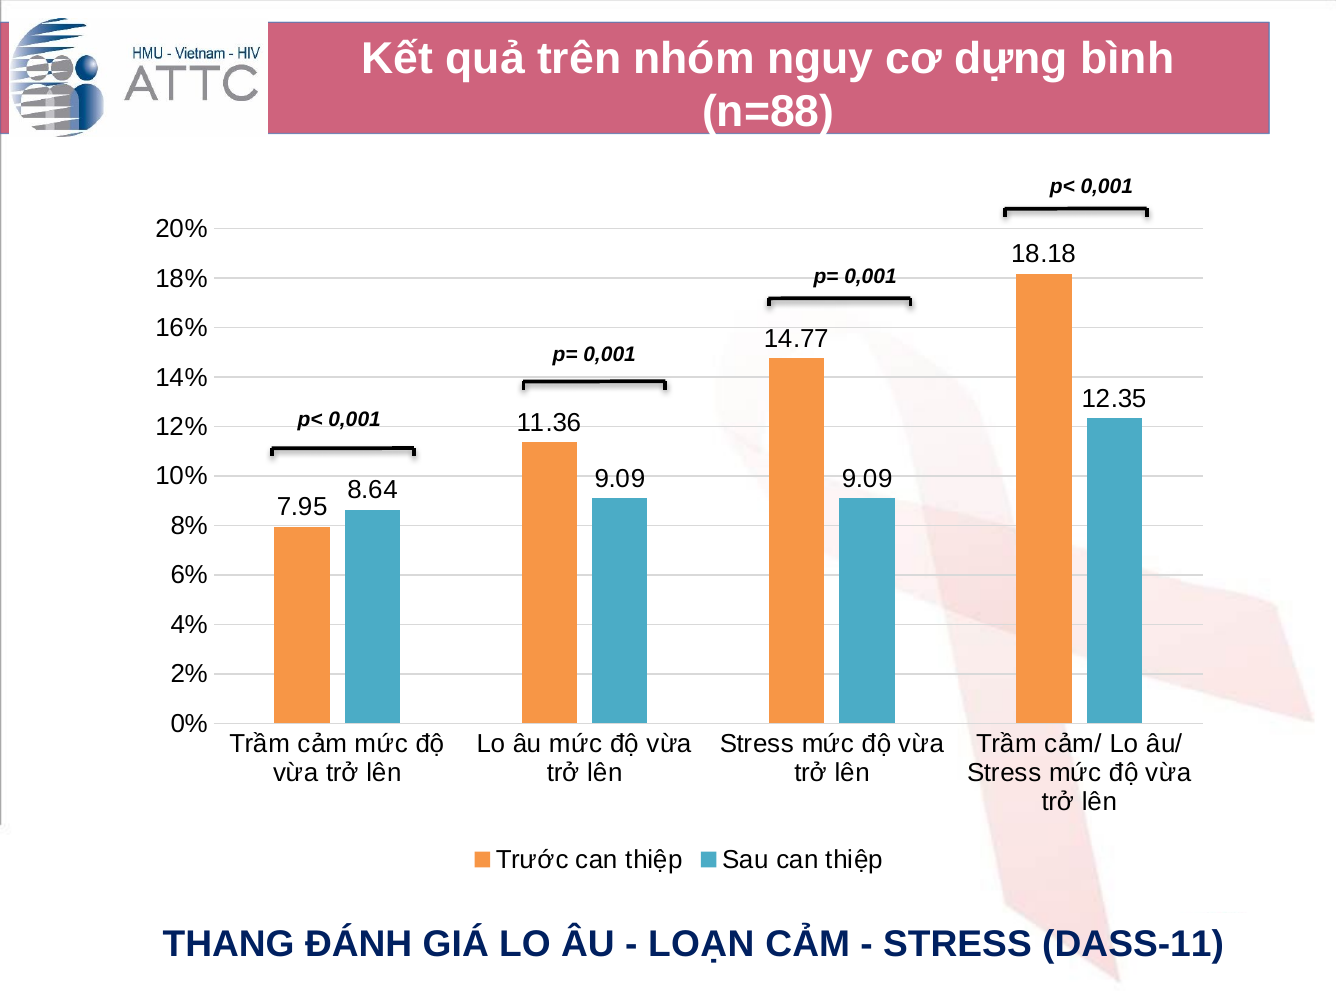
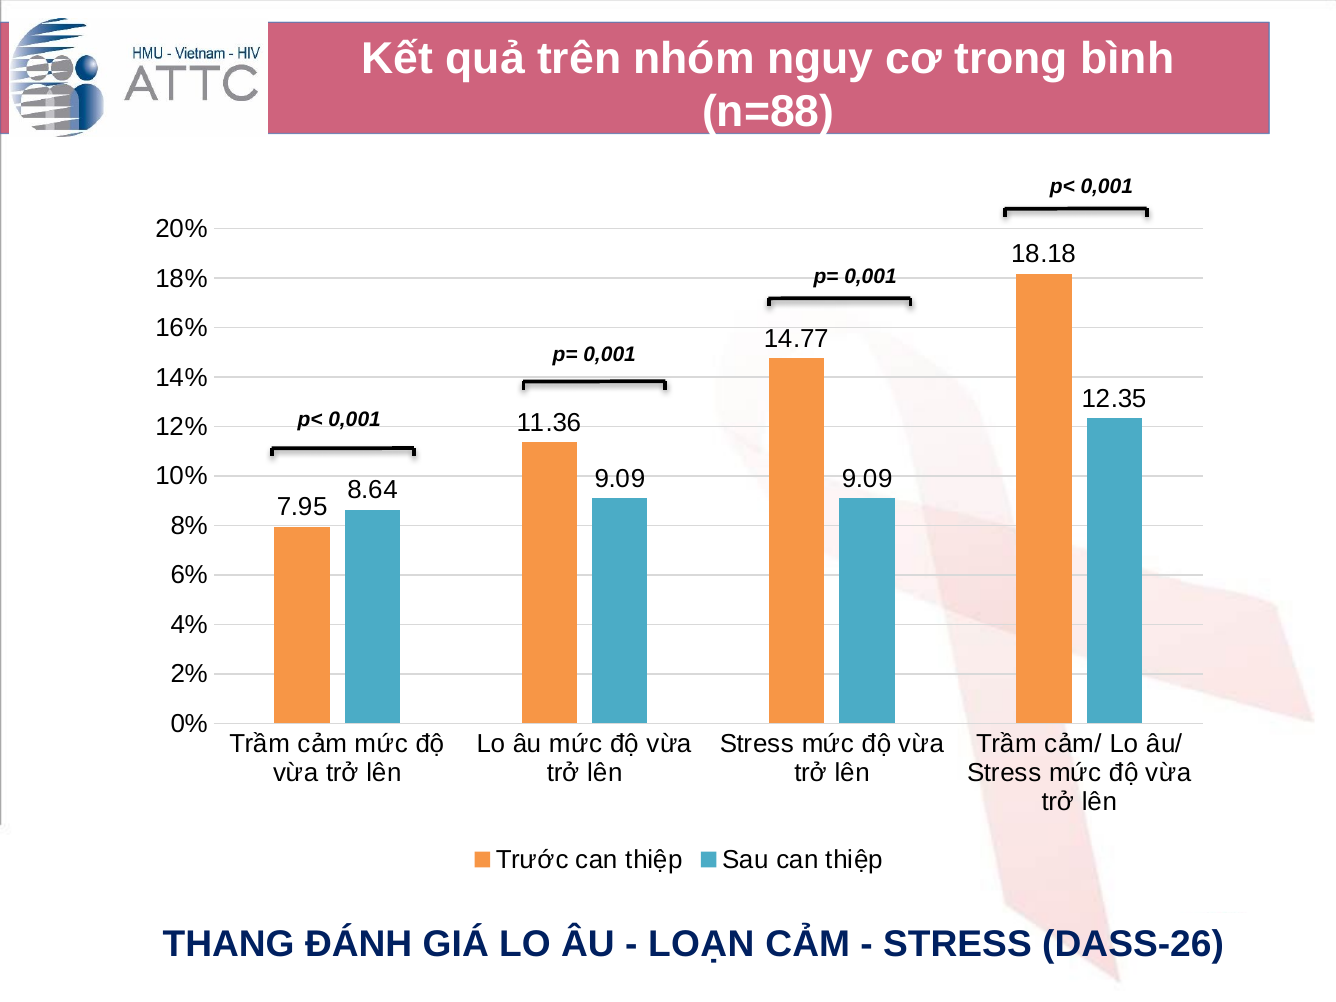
dựng: dựng -> trong
DASS-11: DASS-11 -> DASS-26
